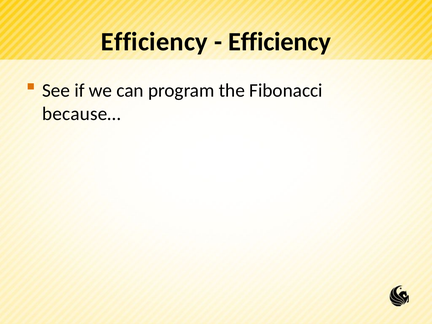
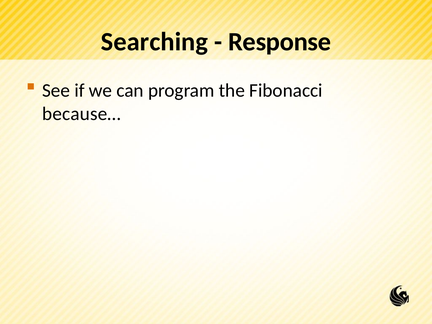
Efficiency at (154, 42): Efficiency -> Searching
Efficiency at (280, 42): Efficiency -> Response
